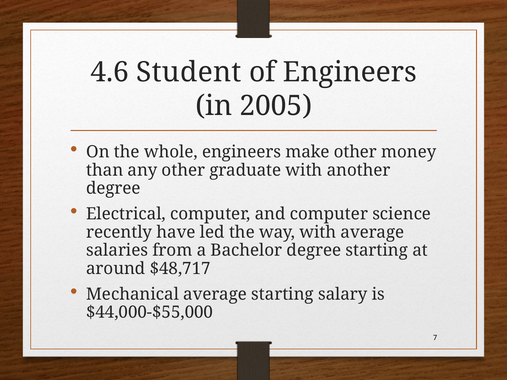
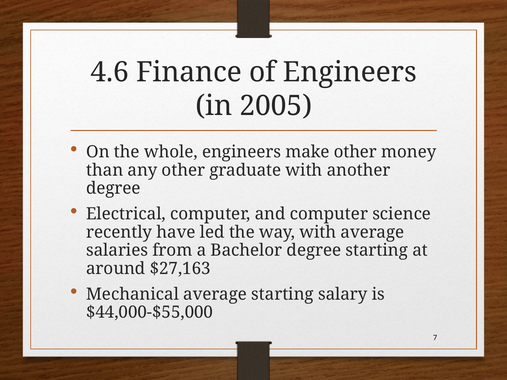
Student: Student -> Finance
$48,717: $48,717 -> $27,163
